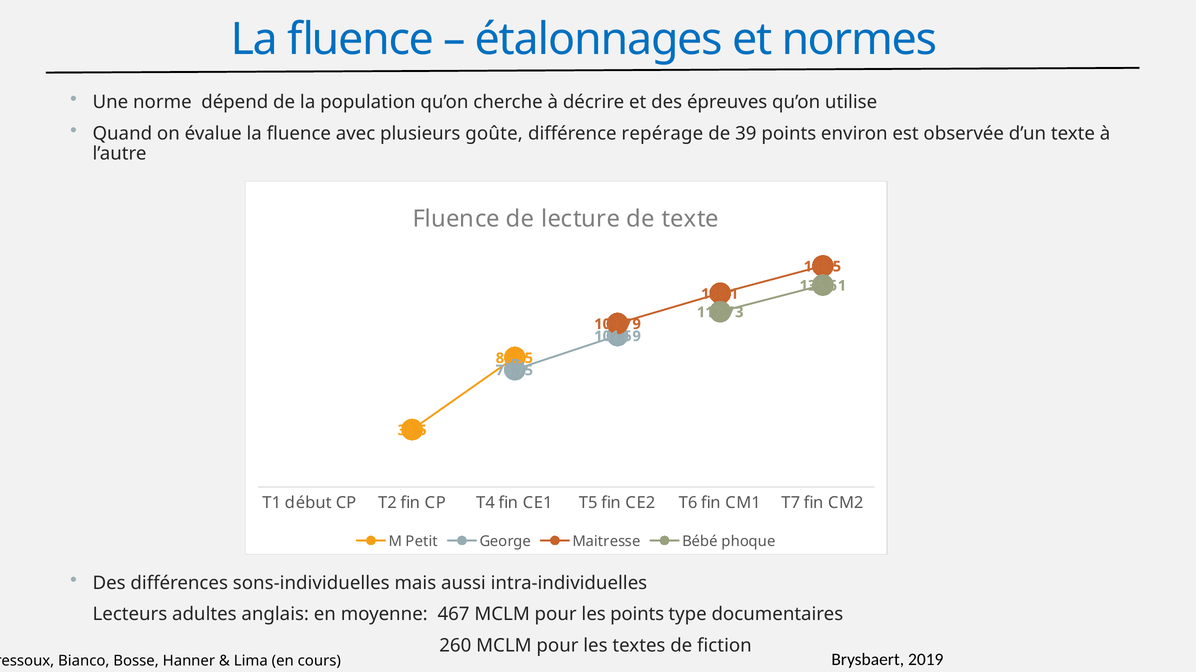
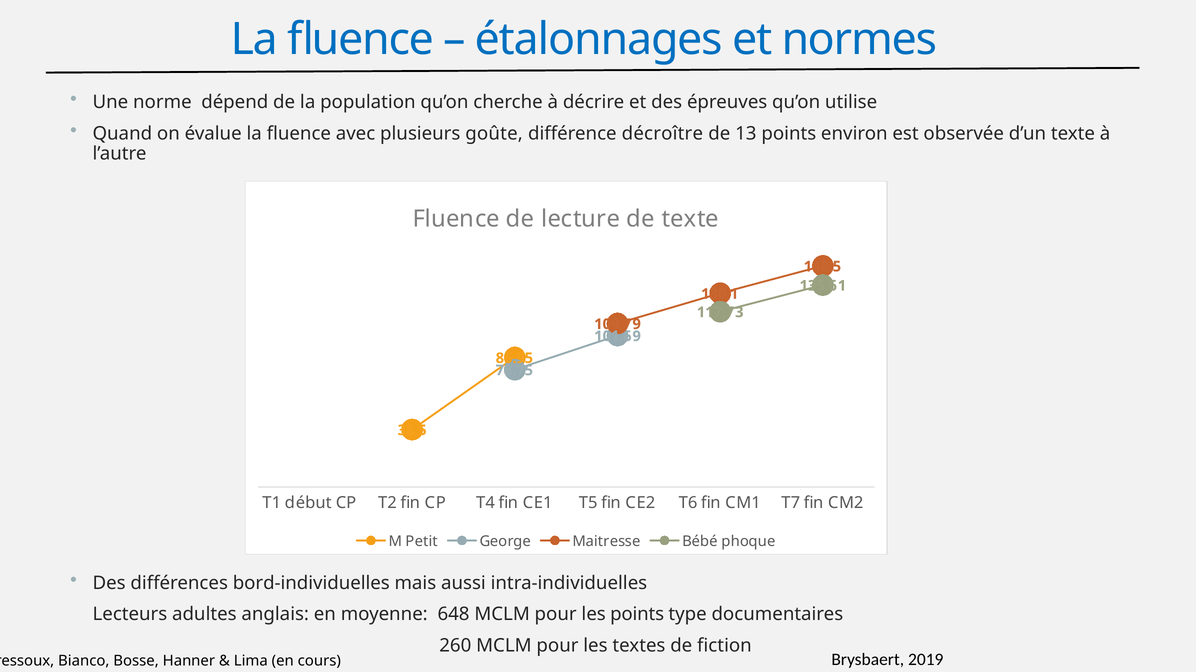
repérage: repérage -> décroître
39: 39 -> 13
sons-individuelles: sons-individuelles -> bord-individuelles
467: 467 -> 648
